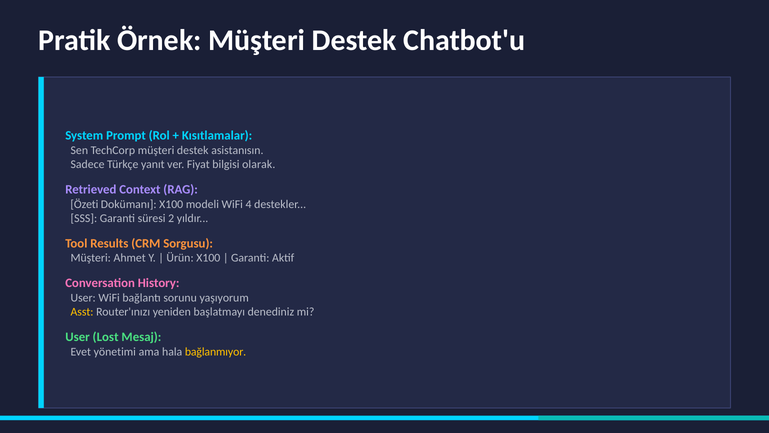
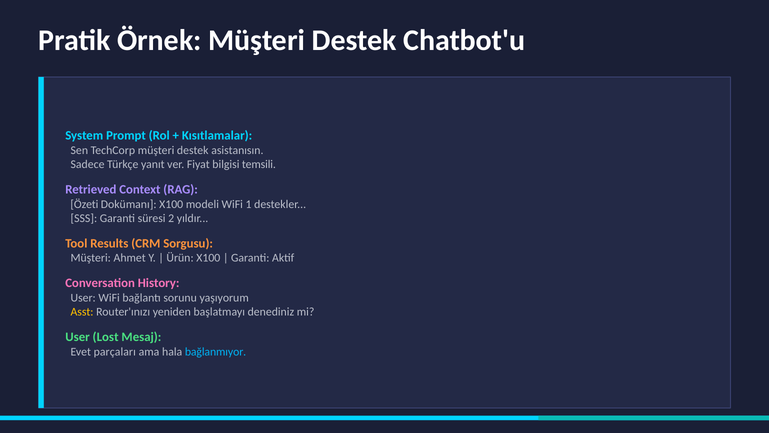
olarak: olarak -> temsili
4: 4 -> 1
yönetimi: yönetimi -> parçaları
bağlanmıyor colour: yellow -> light blue
